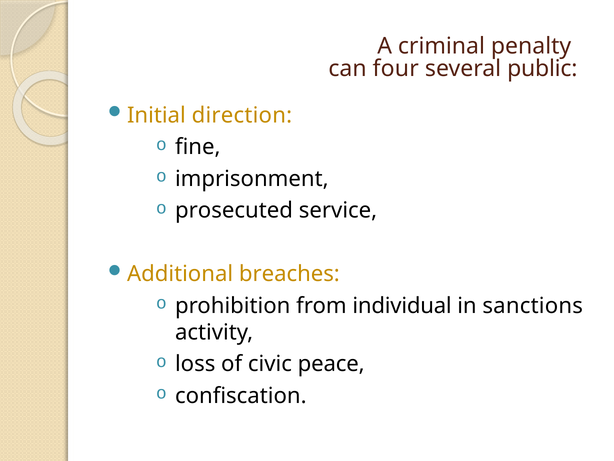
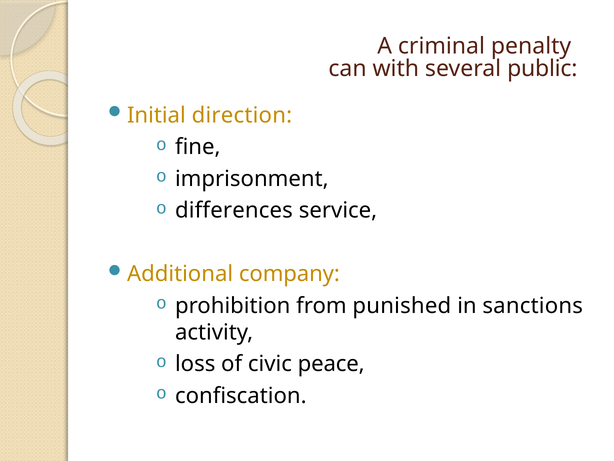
four: four -> with
prosecuted: prosecuted -> differences
breaches: breaches -> company
individual: individual -> punished
